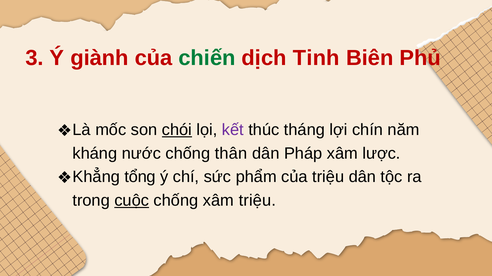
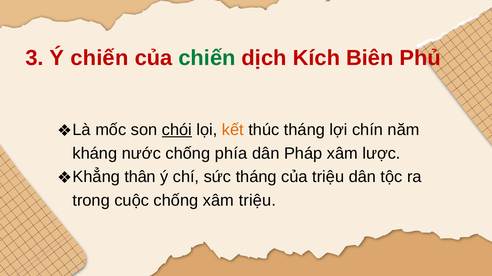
Ý giành: giành -> chiến
Tinh: Tinh -> Kích
kết colour: purple -> orange
thân: thân -> phía
tổng: tổng -> thân
sức phẩm: phẩm -> tháng
cuộc underline: present -> none
